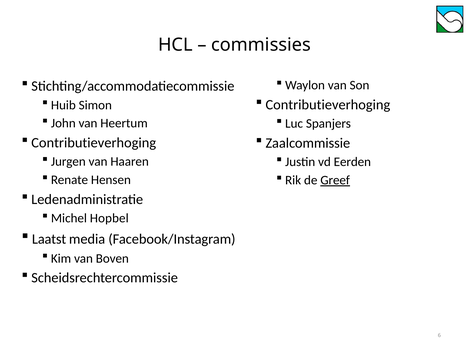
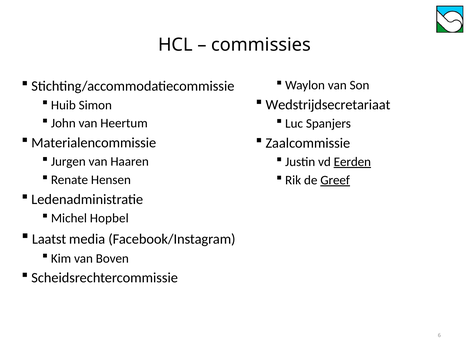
Contributieverhoging at (328, 105): Contributieverhoging -> Wedstrijdsecretariaat
Contributieverhoging at (94, 143): Contributieverhoging -> Materialencommissie
Eerden underline: none -> present
